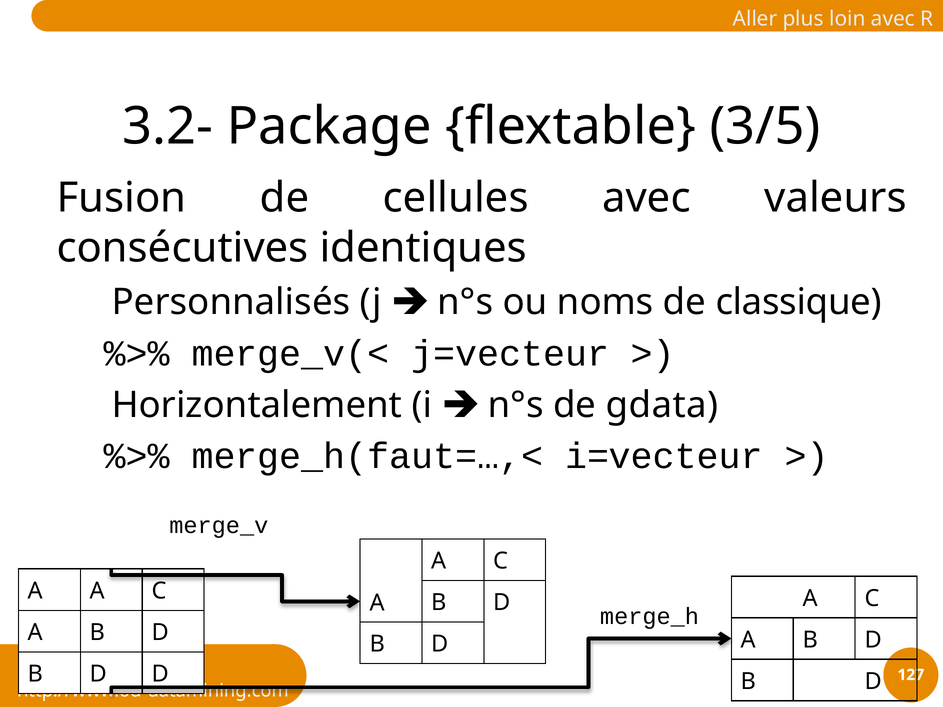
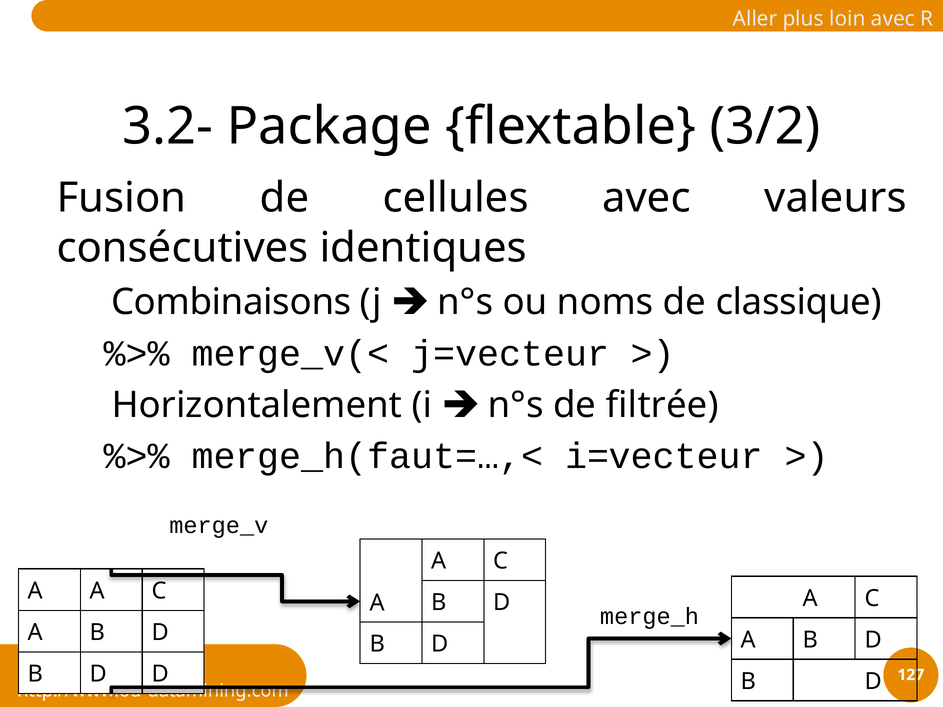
3/5: 3/5 -> 3/2
Personnalisés: Personnalisés -> Combinaisons
gdata: gdata -> filtrée
